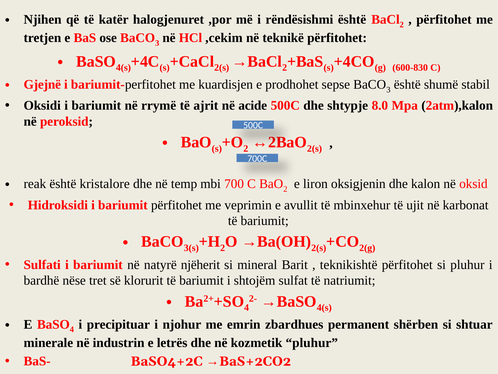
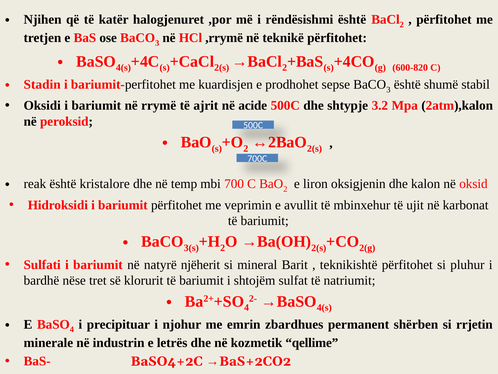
,cekim: ,cekim -> ,rrymë
600-830: 600-830 -> 600-820
Gjejnë: Gjejnë -> Stadin
8.0: 8.0 -> 3.2
shtuar: shtuar -> rrjetin
kozmetik pluhur: pluhur -> qellime
